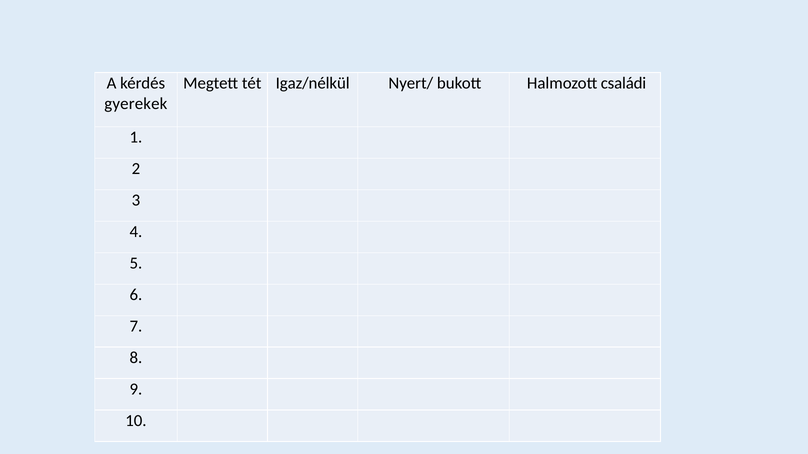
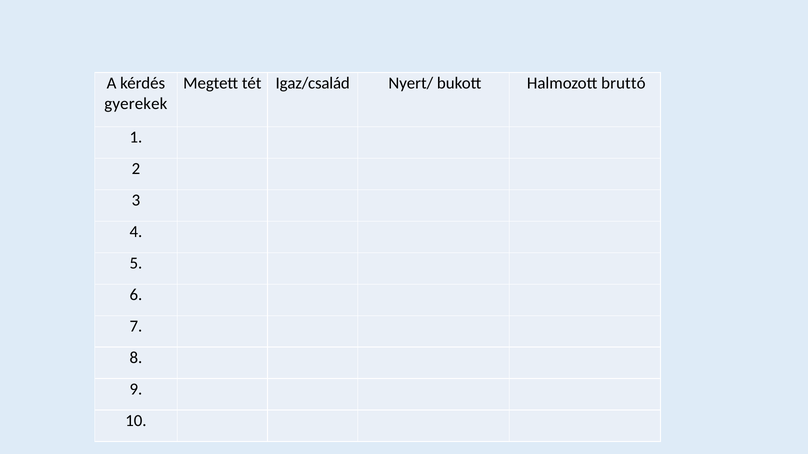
Igaz/nélkül: Igaz/nélkül -> Igaz/család
családi: családi -> bruttó
